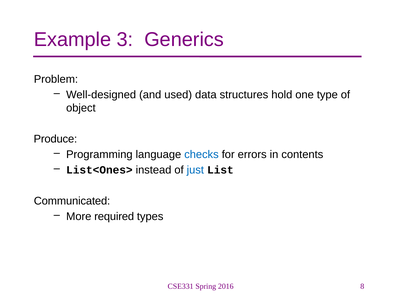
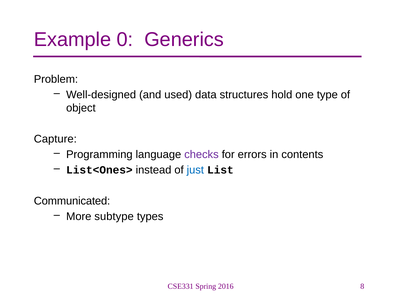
3: 3 -> 0
Produce: Produce -> Capture
checks colour: blue -> purple
required: required -> subtype
